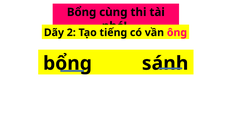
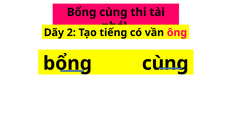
sánh at (165, 63): sánh -> cùng
